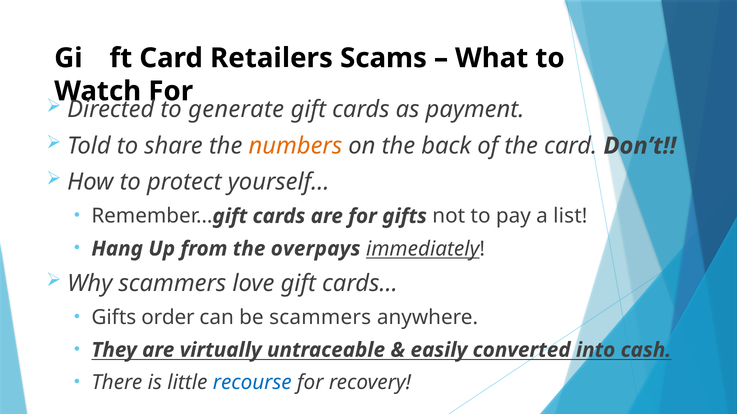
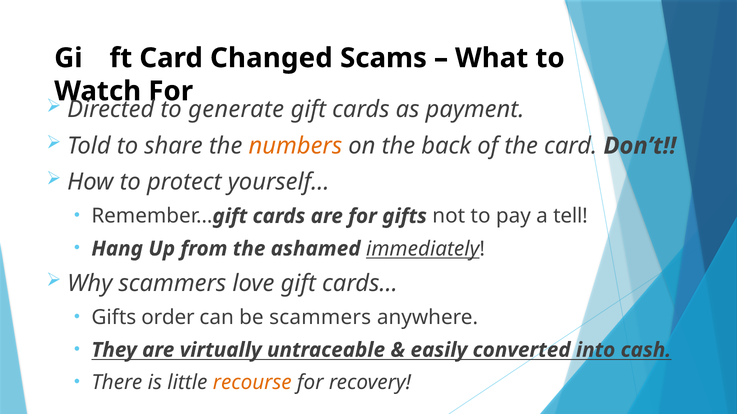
Retailers: Retailers -> Changed
list: list -> tell
overpays: overpays -> ashamed
recourse colour: blue -> orange
